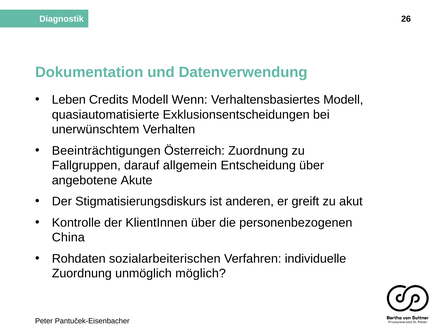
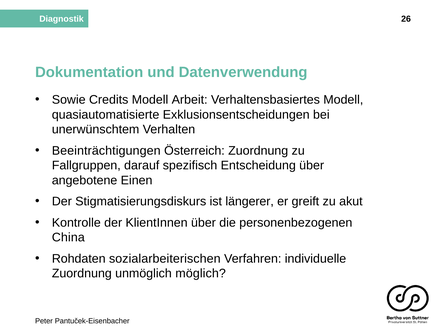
Leben: Leben -> Sowie
Wenn: Wenn -> Arbeit
allgemein: allgemein -> spezifisch
Akute: Akute -> Einen
anderen: anderen -> längerer
